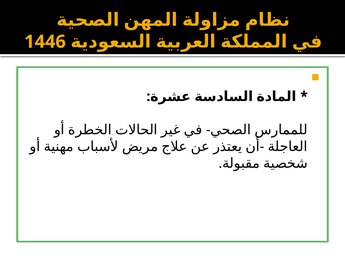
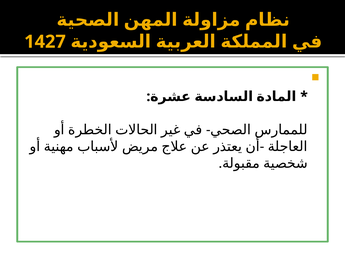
1446: 1446 -> 1427
